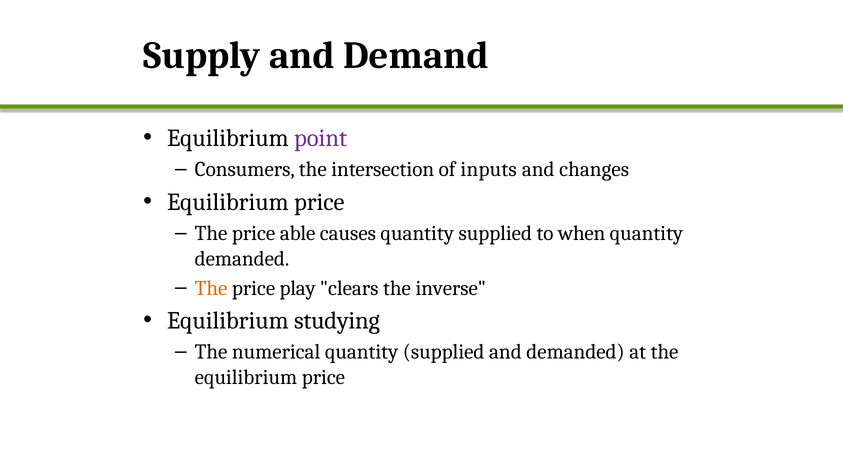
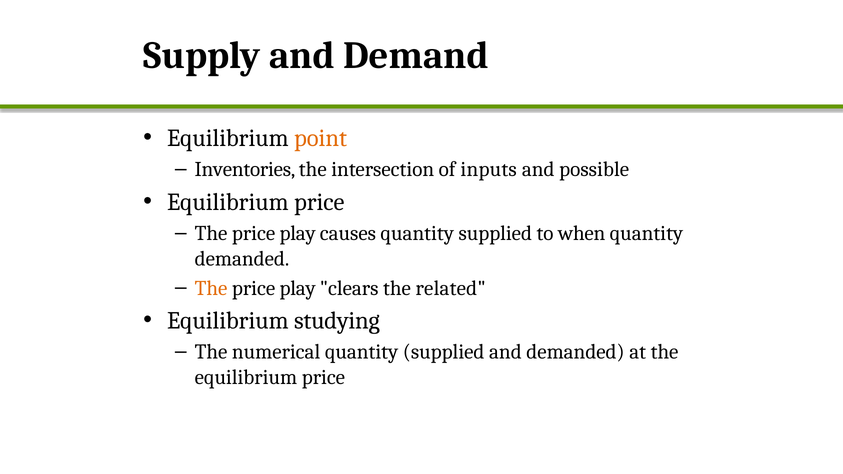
point colour: purple -> orange
Consumers: Consumers -> Inventories
changes: changes -> possible
able at (298, 233): able -> play
inverse: inverse -> related
